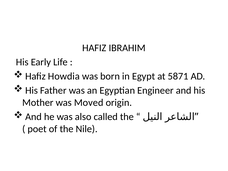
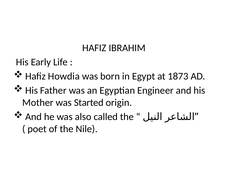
5871: 5871 -> 1873
Moved: Moved -> Started
